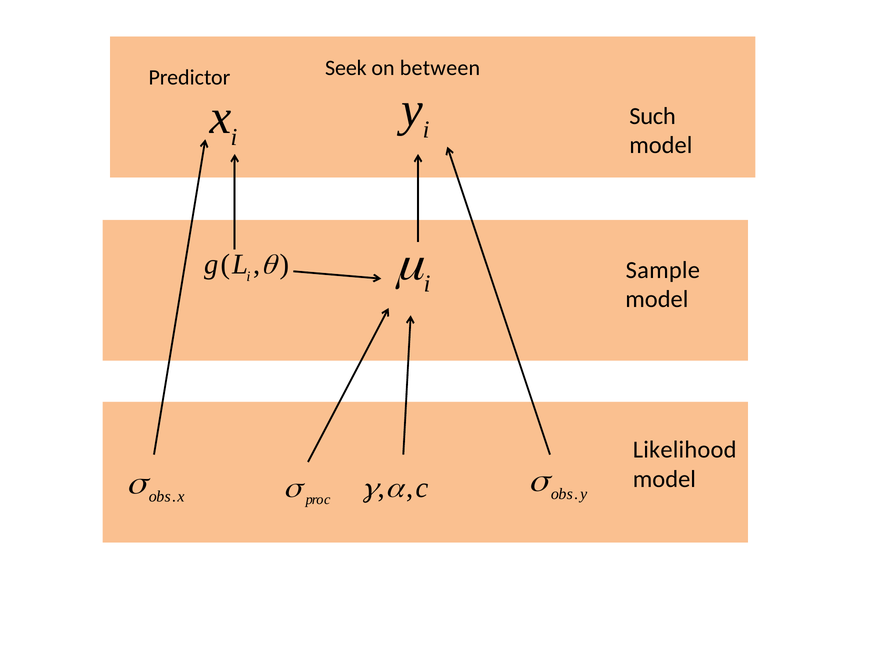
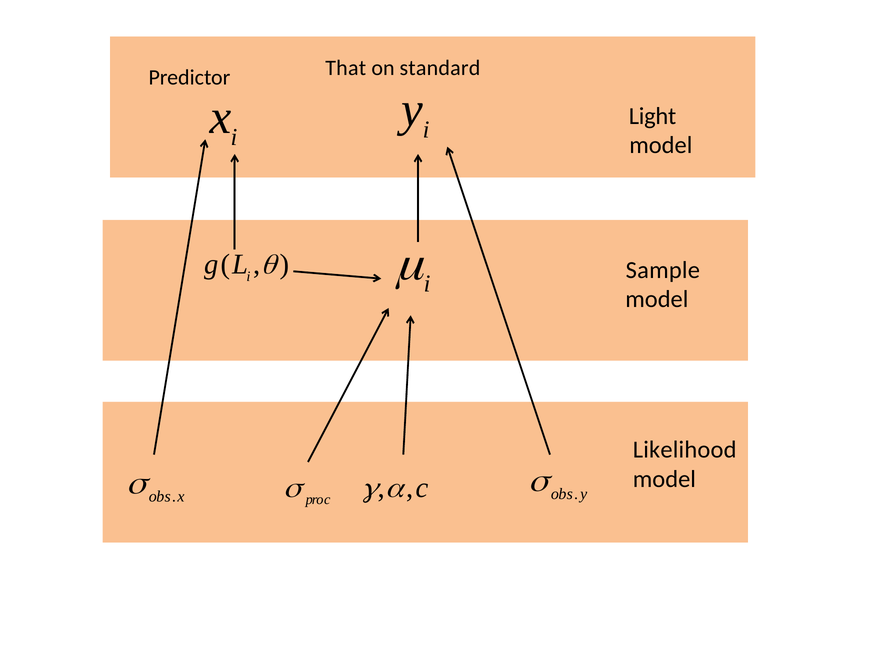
Seek: Seek -> That
between: between -> standard
Such: Such -> Light
